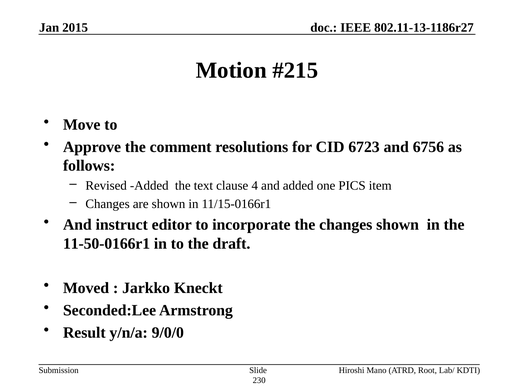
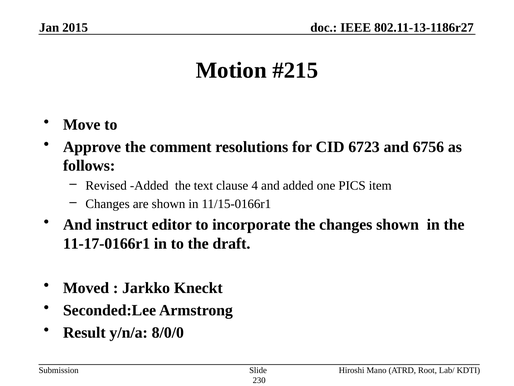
11-50-0166r1: 11-50-0166r1 -> 11-17-0166r1
9/0/0: 9/0/0 -> 8/0/0
